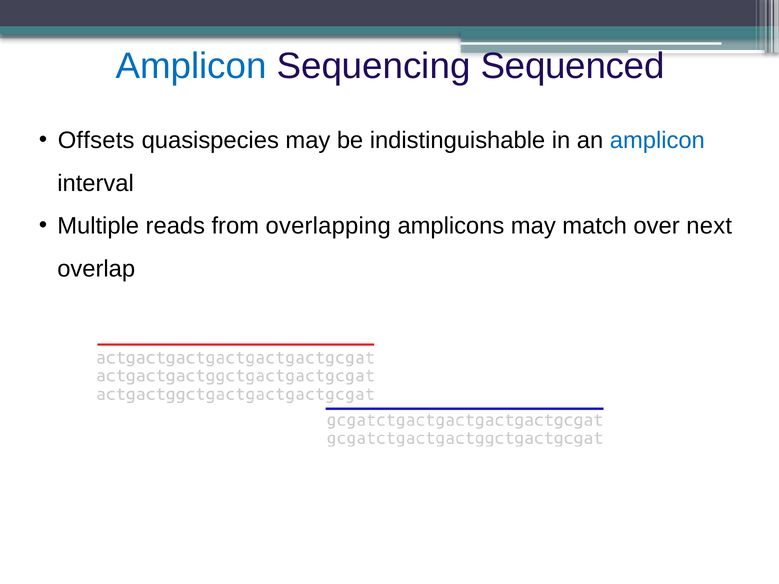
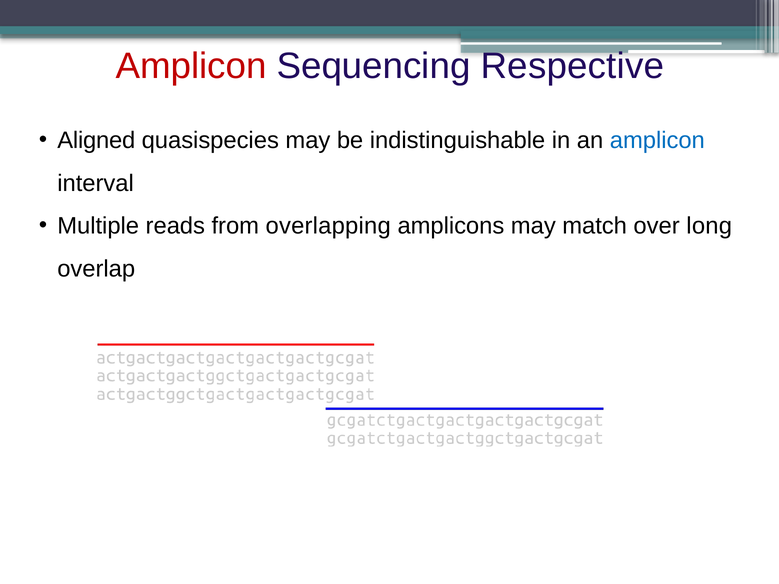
Amplicon at (191, 66) colour: blue -> red
Sequenced: Sequenced -> Respective
Offsets: Offsets -> Aligned
next: next -> long
